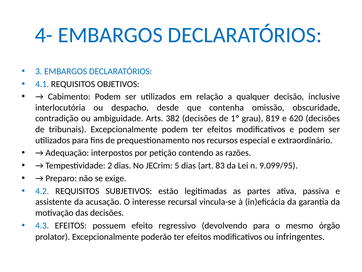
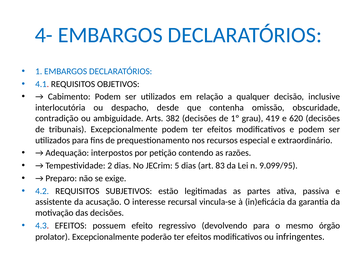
3: 3 -> 1
819: 819 -> 419
